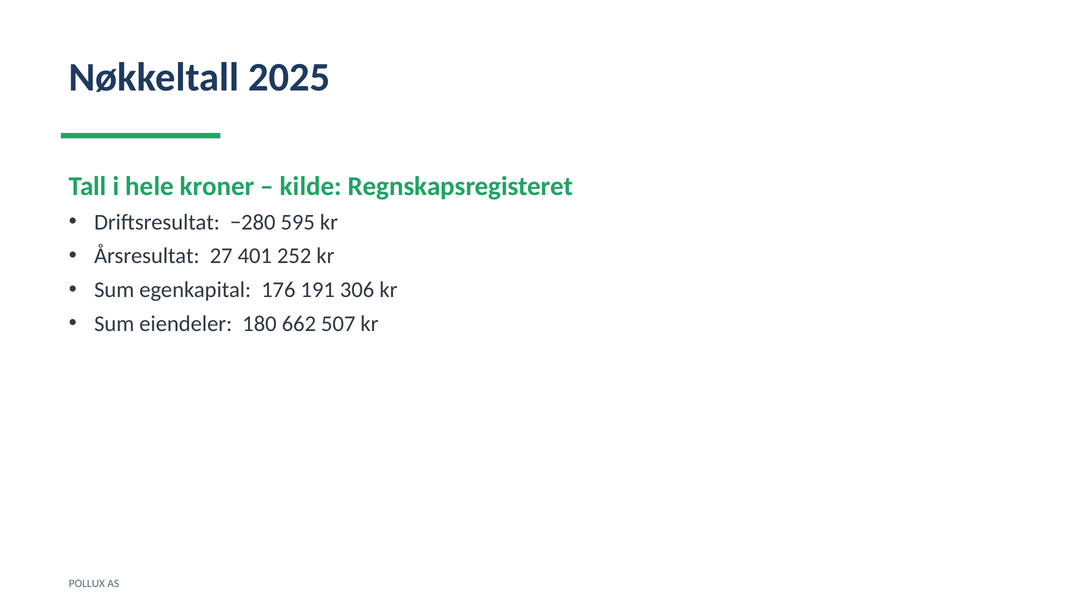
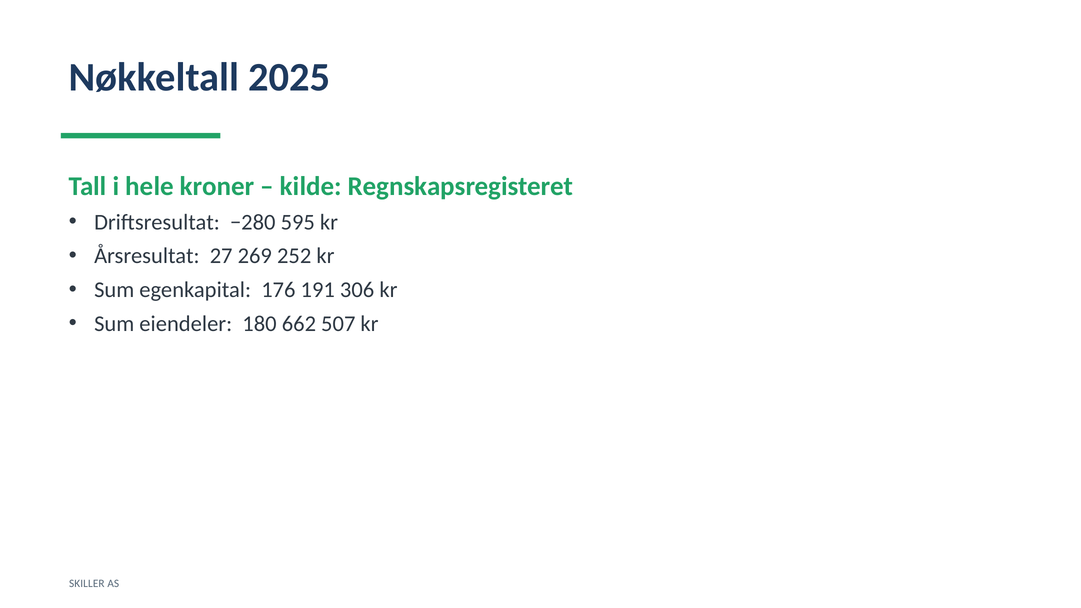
401: 401 -> 269
POLLUX: POLLUX -> SKILLER
